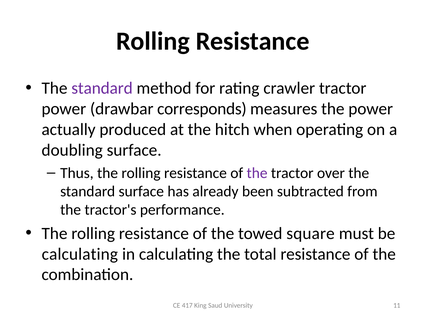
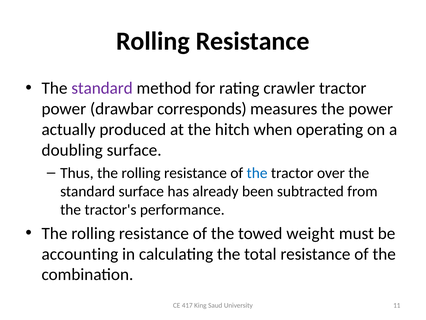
the at (257, 173) colour: purple -> blue
square: square -> weight
calculating at (80, 254): calculating -> accounting
